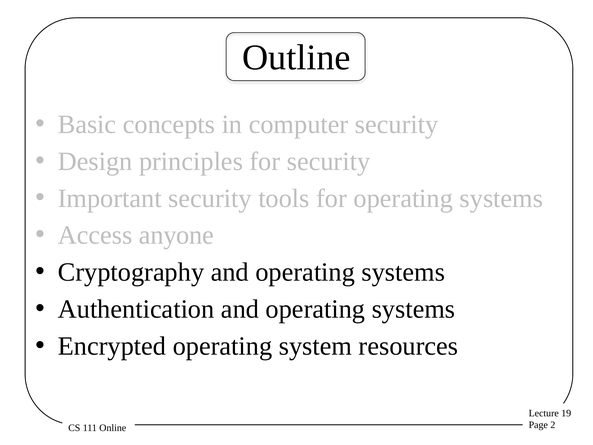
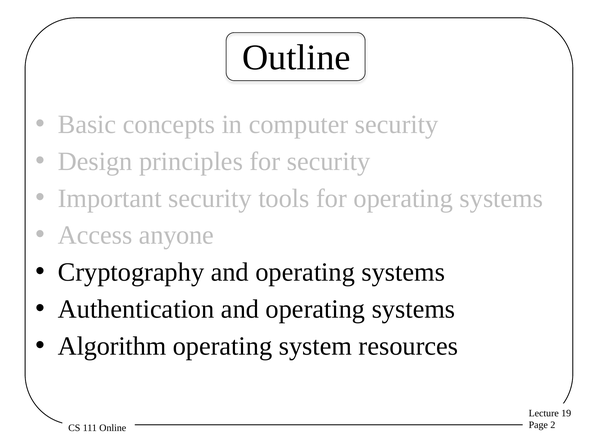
Encrypted: Encrypted -> Algorithm
